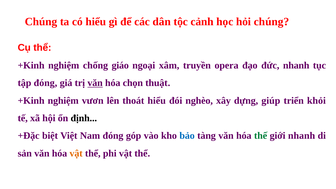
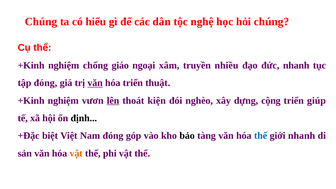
cảnh: cảnh -> nghệ
opera: opera -> nhiều
hóa chọn: chọn -> triển
lên underline: none -> present
thoát hiểu: hiểu -> kiện
giúp: giúp -> cộng
khỏi: khỏi -> giúp
bảo colour: blue -> black
thế colour: green -> blue
